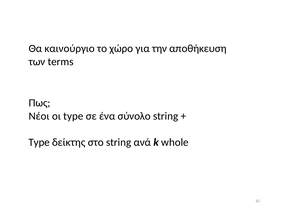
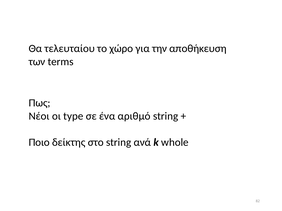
καινούργιο: καινούργιο -> τελευταίου
σύνολο: σύνολο -> αριθμό
Type at (39, 143): Type -> Ποιο
